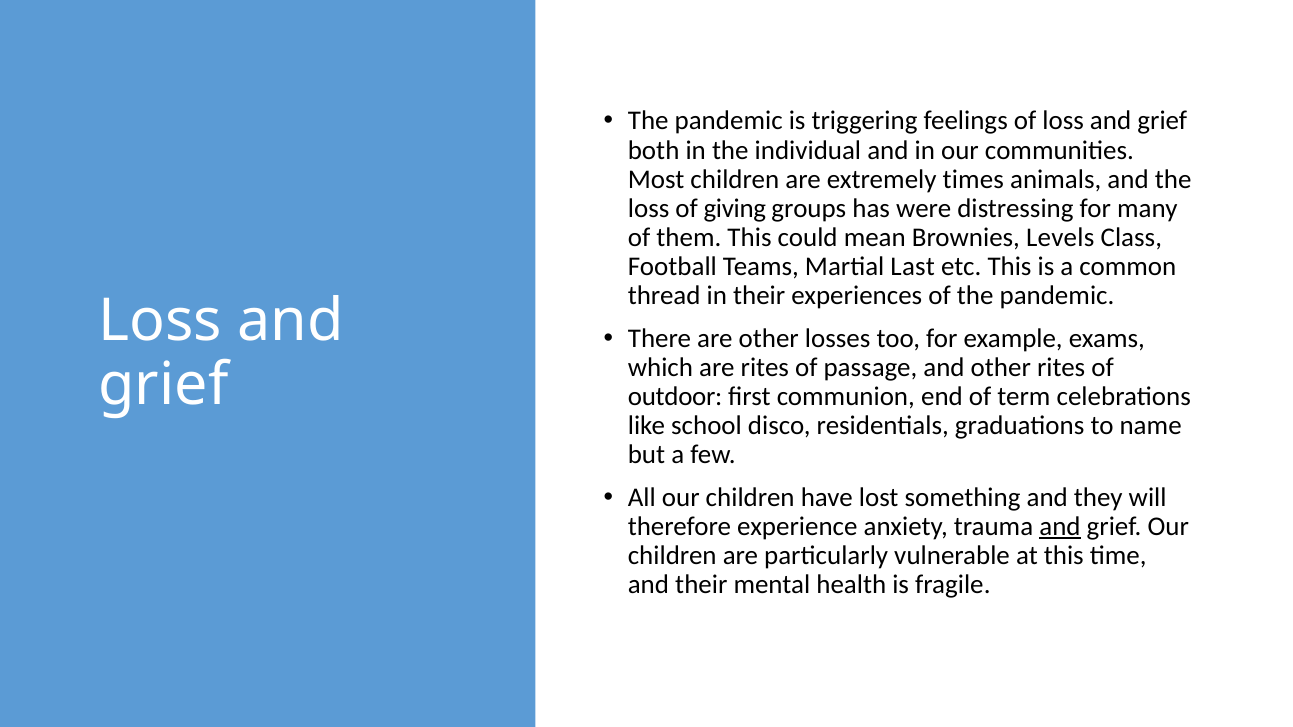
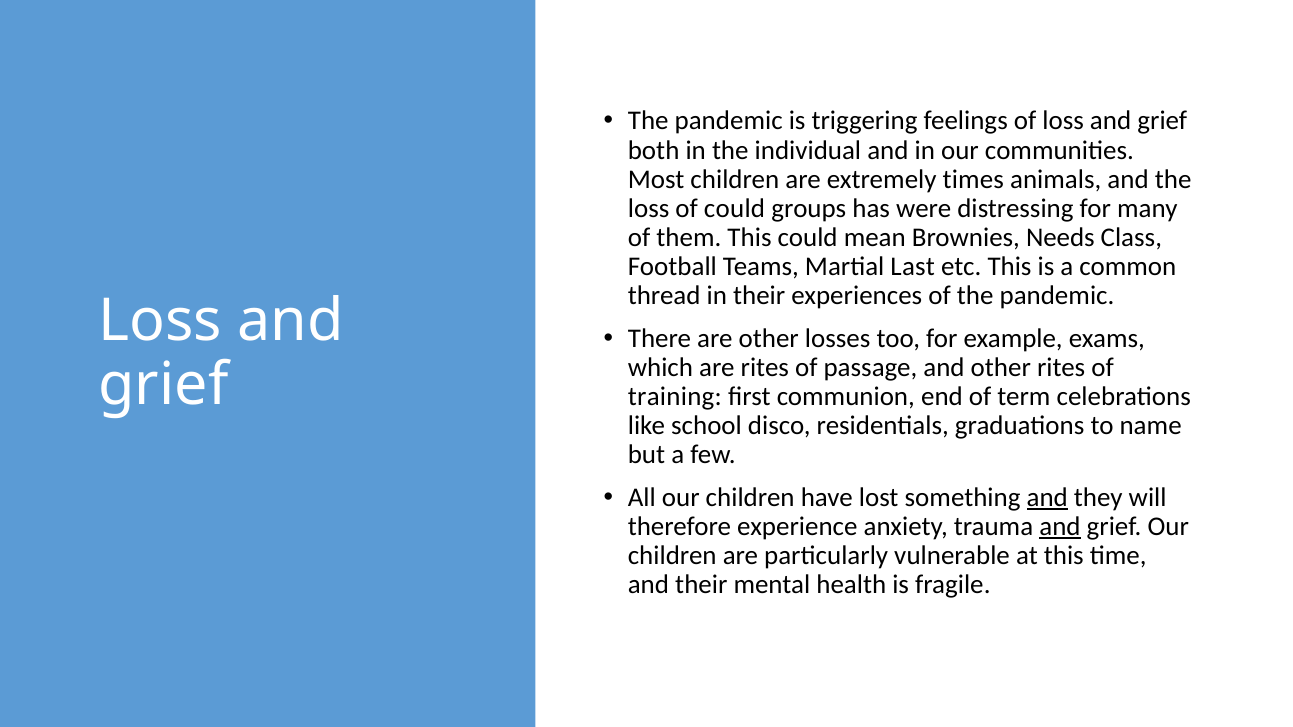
of giving: giving -> could
Levels: Levels -> Needs
outdoor: outdoor -> training
and at (1047, 498) underline: none -> present
